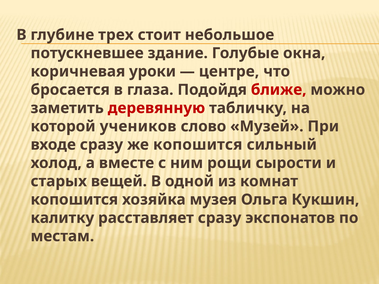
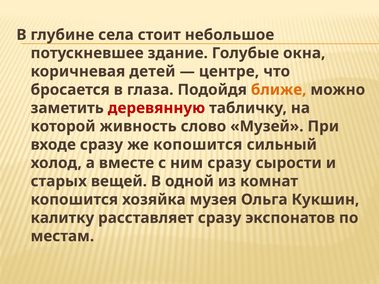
трех: трех -> села
уроки: уроки -> детей
ближе colour: red -> orange
учеников: учеников -> живность
ним рощи: рощи -> сразу
